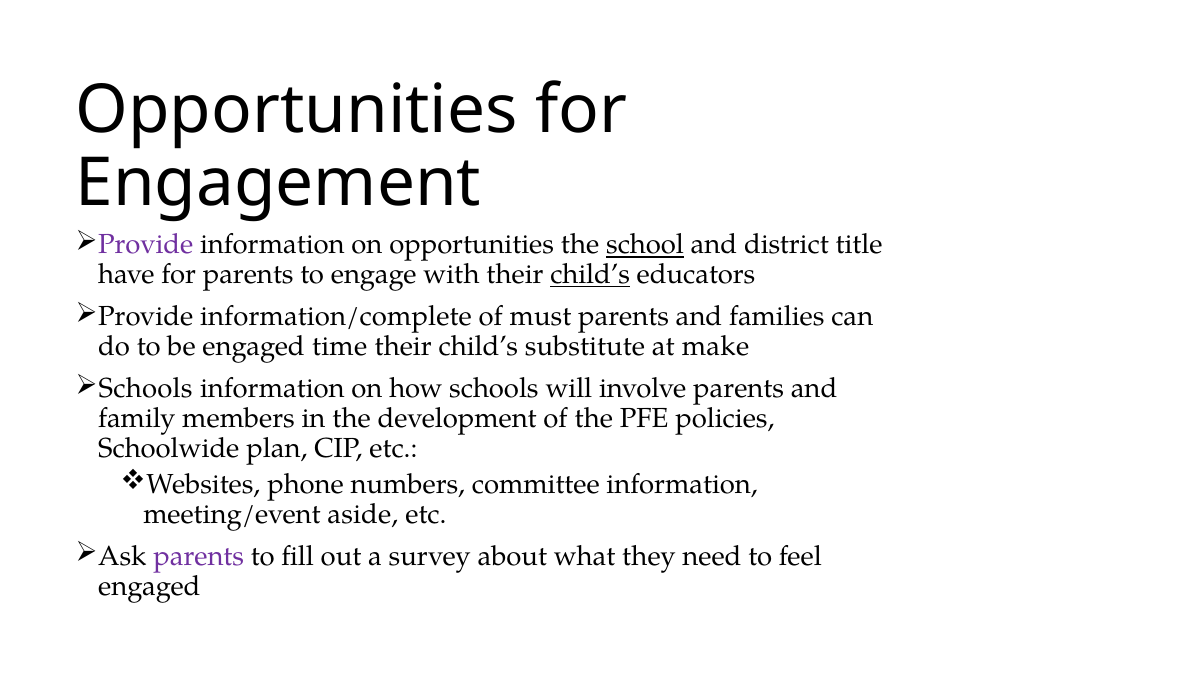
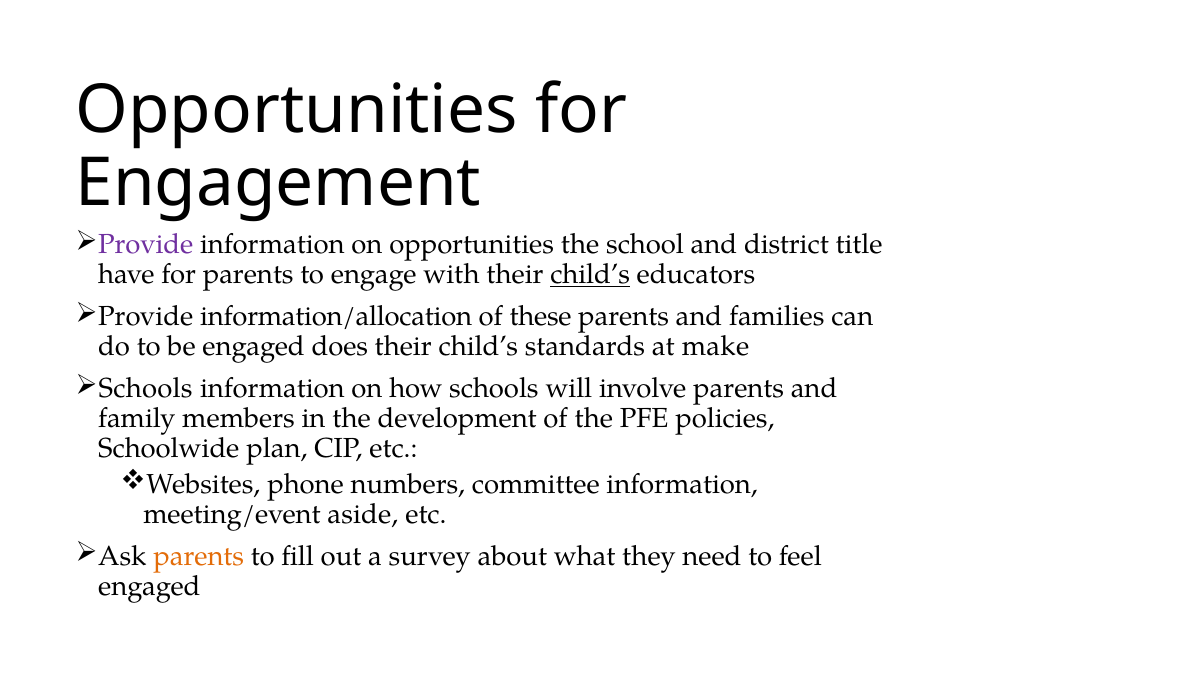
school underline: present -> none
information/complete: information/complete -> information/allocation
must: must -> these
time: time -> does
substitute: substitute -> standards
parents at (199, 556) colour: purple -> orange
